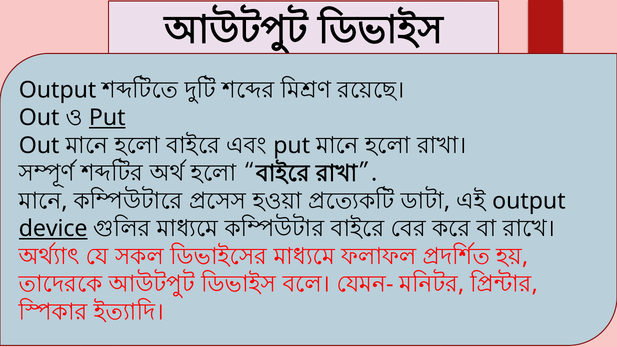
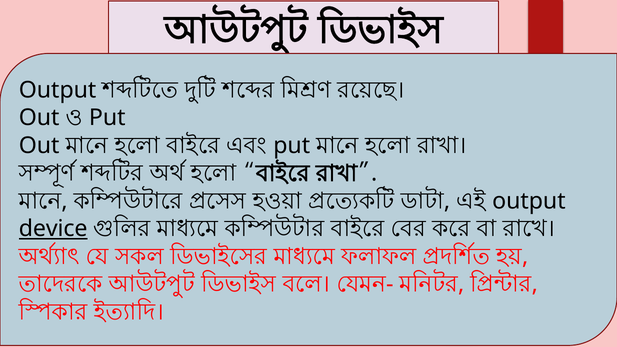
Put at (107, 118) underline: present -> none
